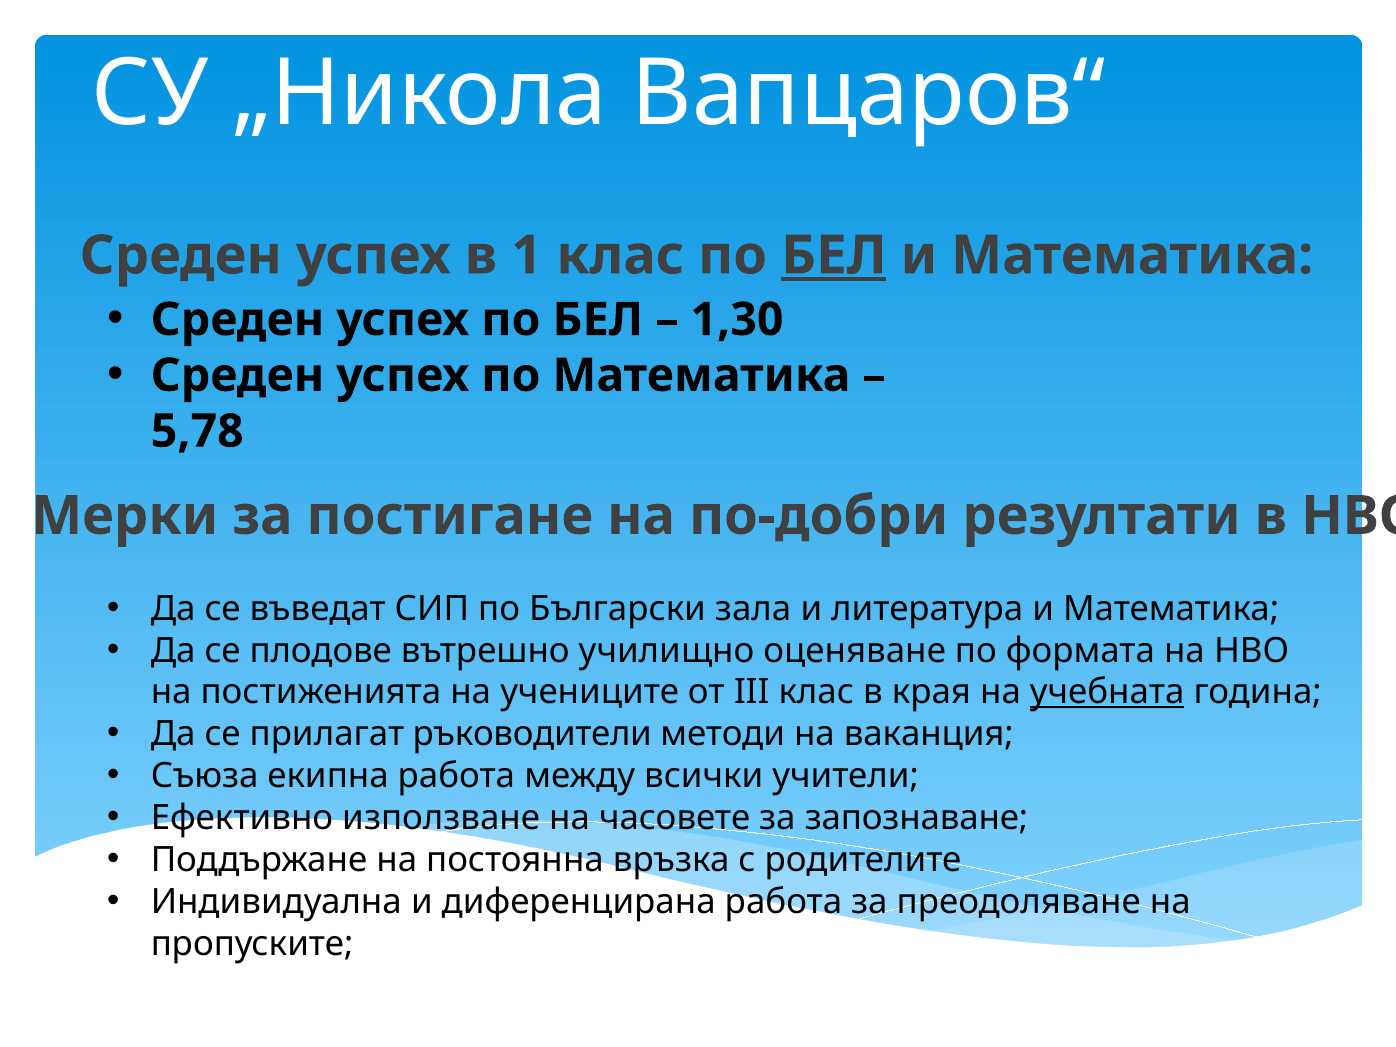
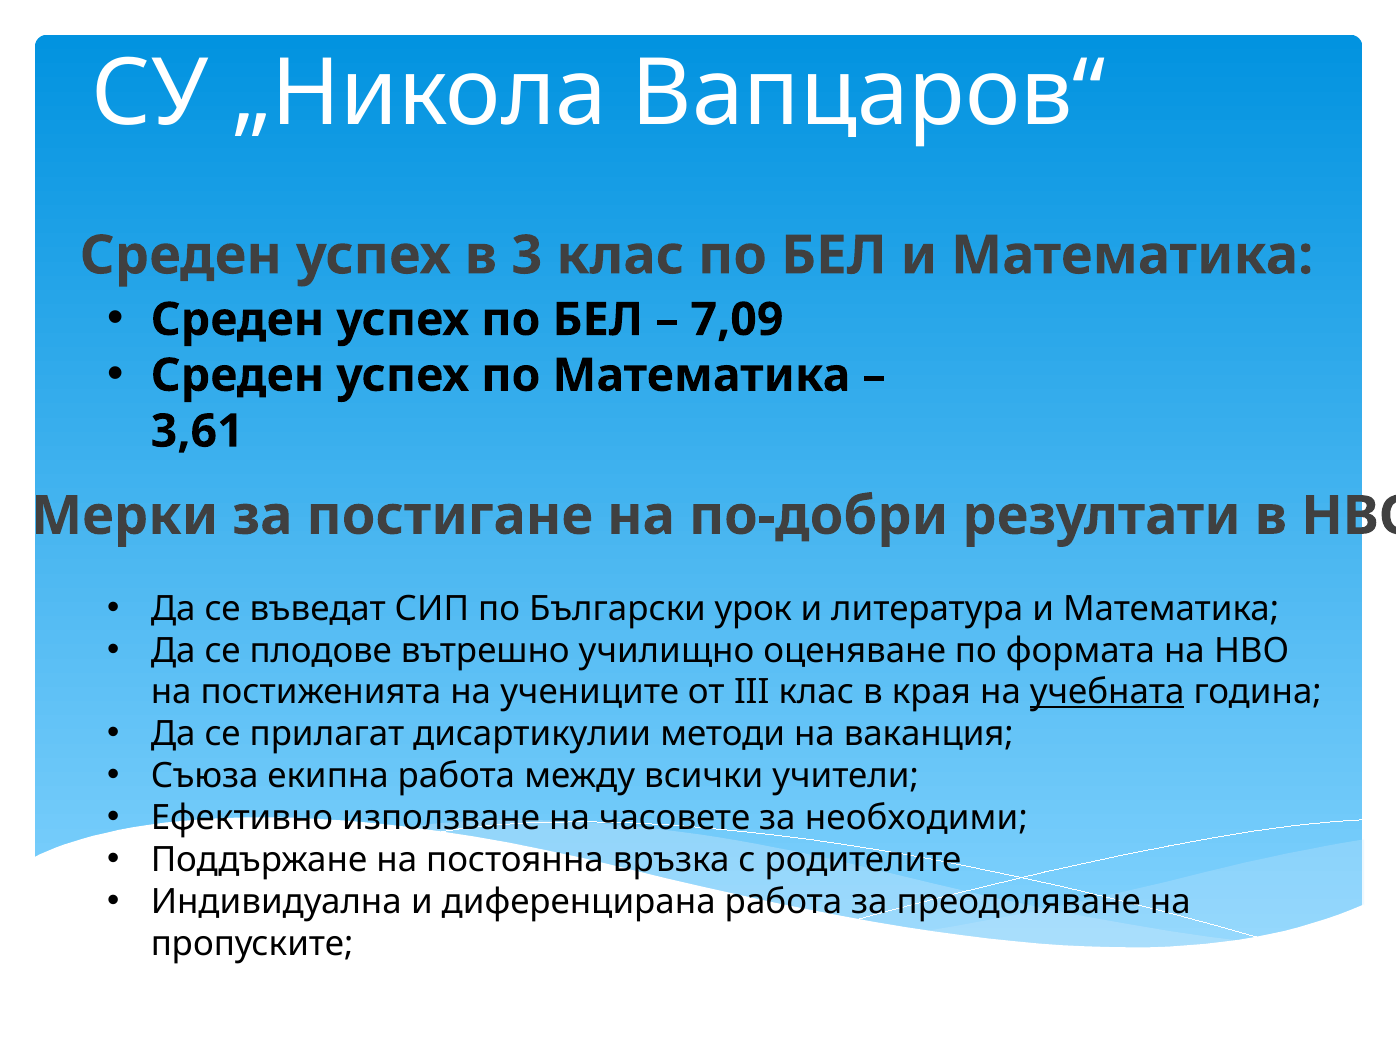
1: 1 -> 3
БЕЛ at (834, 256) underline: present -> none
1,30: 1,30 -> 7,09
5,78: 5,78 -> 3,61
зала: зала -> урок
ръководители: ръководители -> дисартикулии
запознаване: запознаване -> необходими
